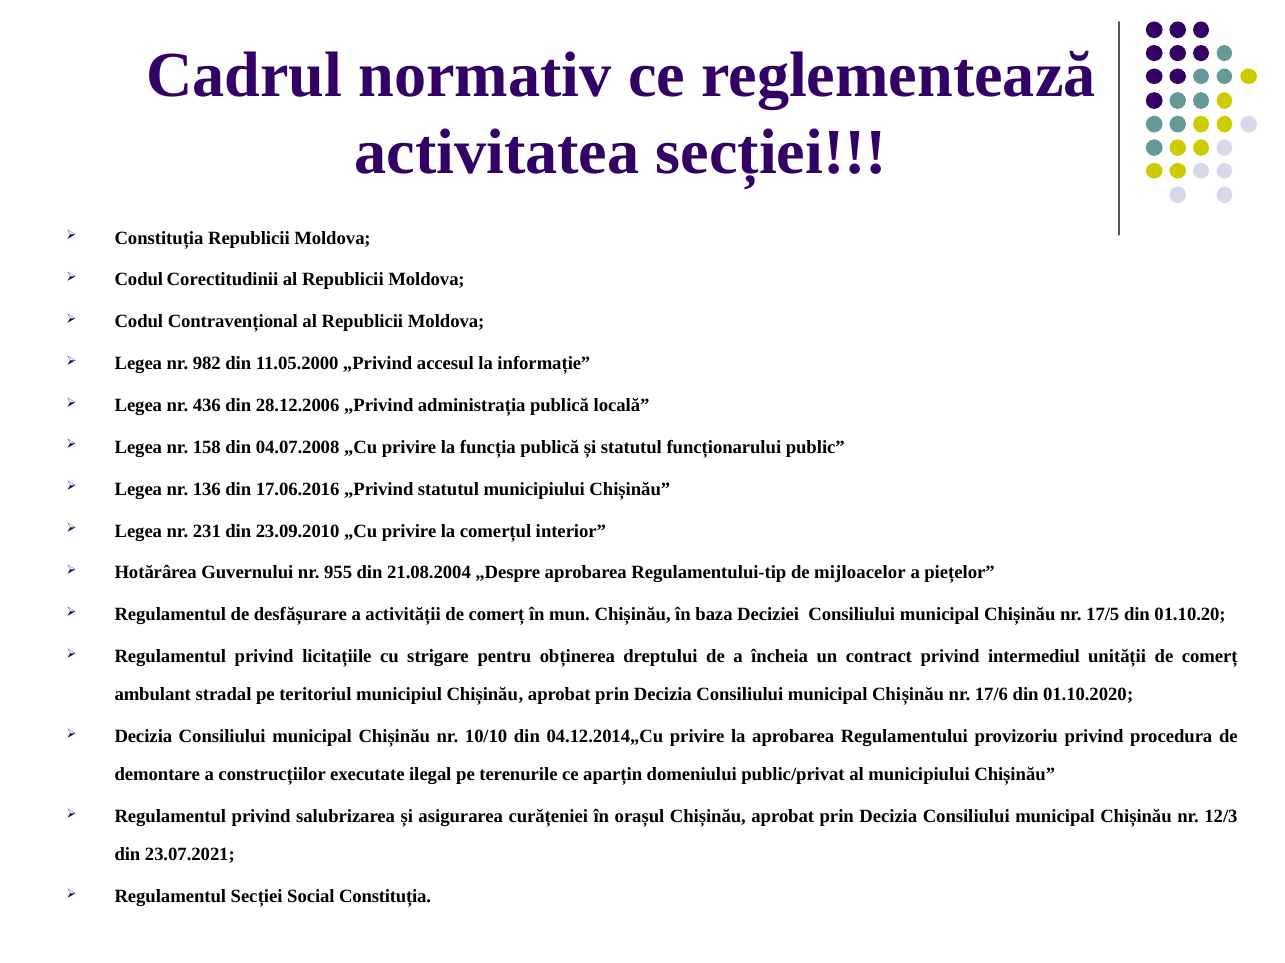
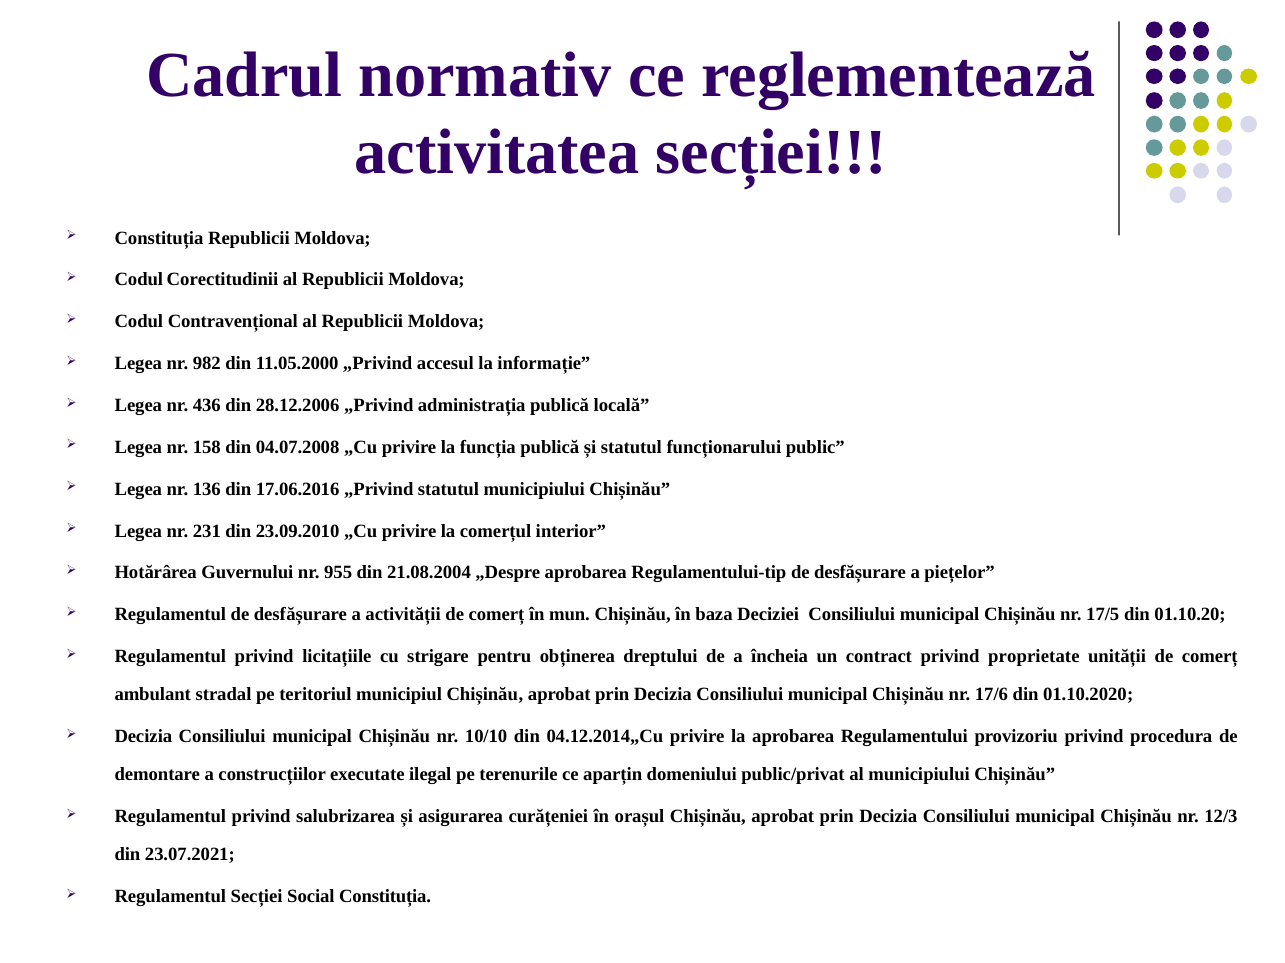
Regulamentului-tip de mijloacelor: mijloacelor -> desfășurare
intermediul: intermediul -> proprietate
